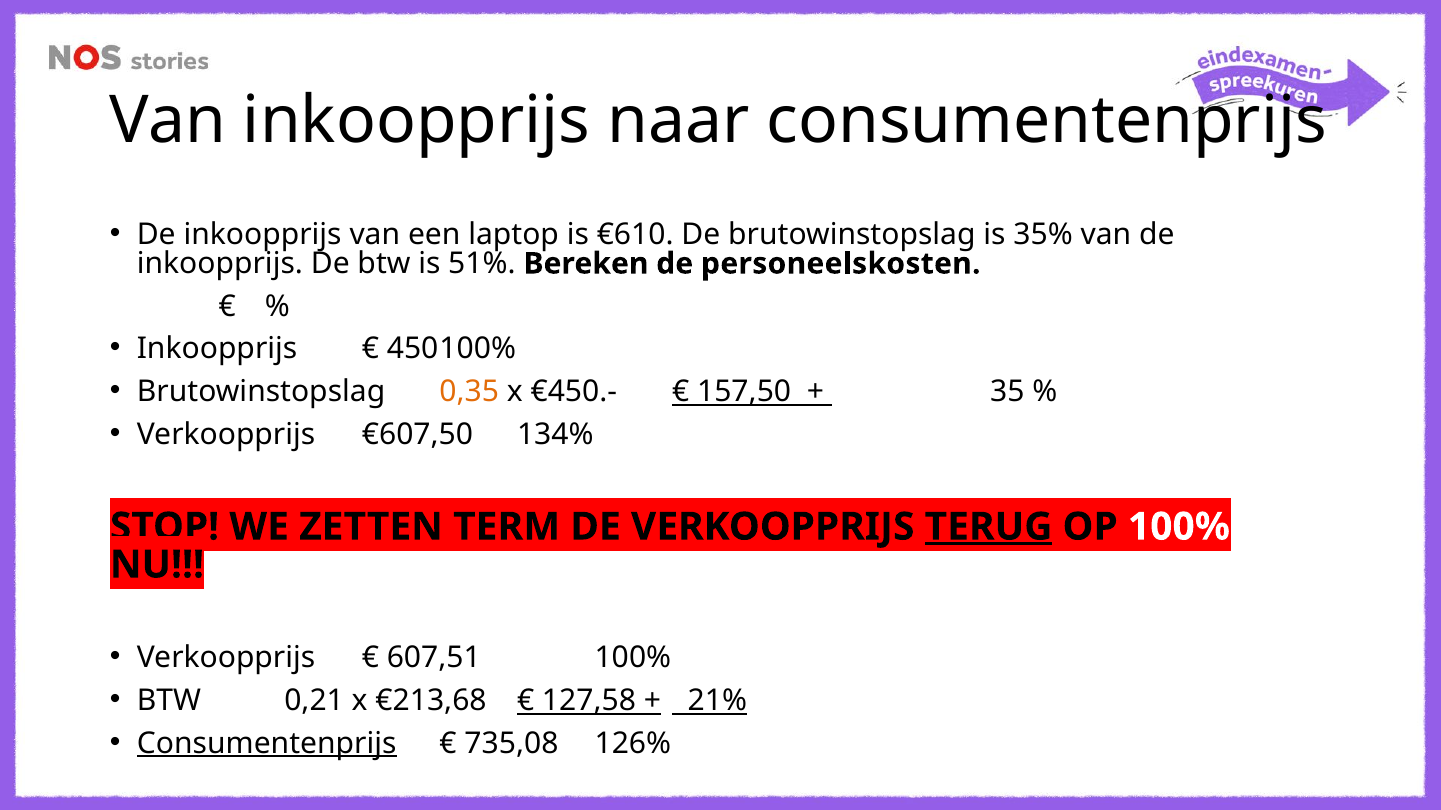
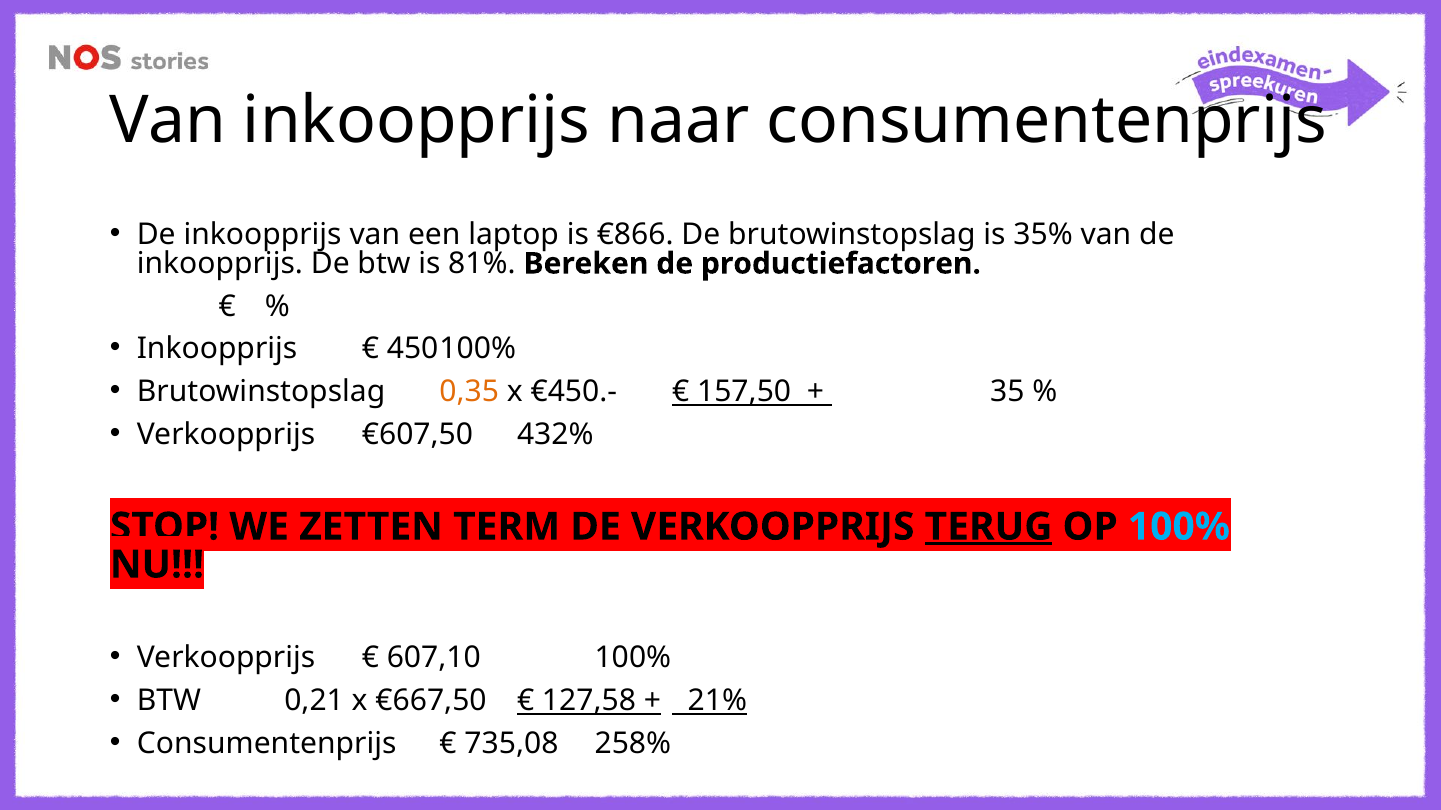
€610: €610 -> €866
51%: 51% -> 81%
personeelskosten: personeelskosten -> productiefactoren
134%: 134% -> 432%
100% at (1179, 527) colour: white -> light blue
607,51: 607,51 -> 607,10
€213,68: €213,68 -> €667,50
Consumentenprijs at (267, 744) underline: present -> none
126%: 126% -> 258%
